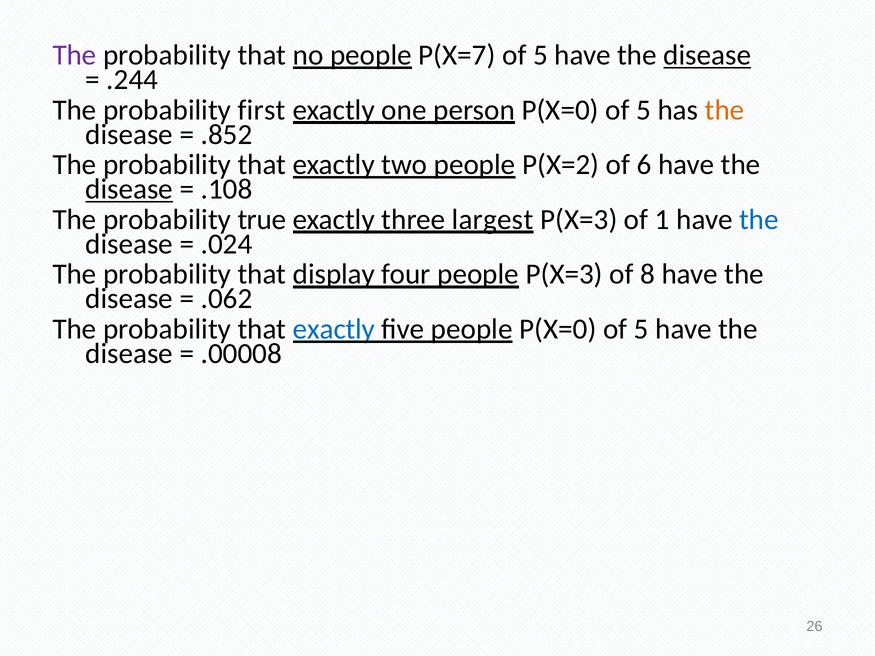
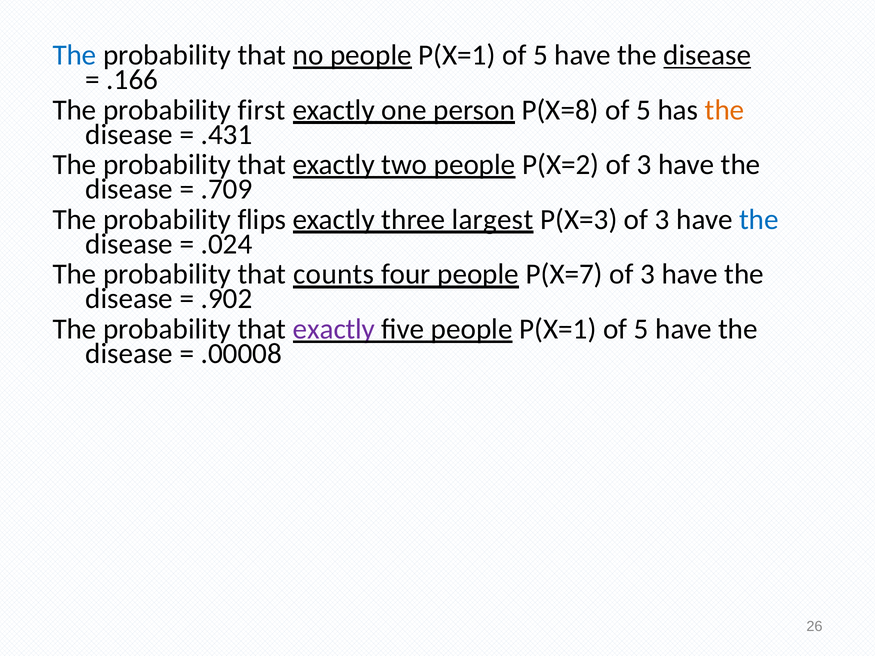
The at (74, 55) colour: purple -> blue
no people P(X=7: P(X=7 -> P(X=1
.244: .244 -> .166
person P(X=0: P(X=0 -> P(X=8
.852: .852 -> .431
P(X=2 of 6: 6 -> 3
disease at (129, 189) underline: present -> none
.108: .108 -> .709
true: true -> flips
P(X=3 of 1: 1 -> 3
display: display -> counts
people P(X=3: P(X=3 -> P(X=7
8 at (648, 274): 8 -> 3
.062: .062 -> .902
exactly at (334, 329) colour: blue -> purple
five people P(X=0: P(X=0 -> P(X=1
